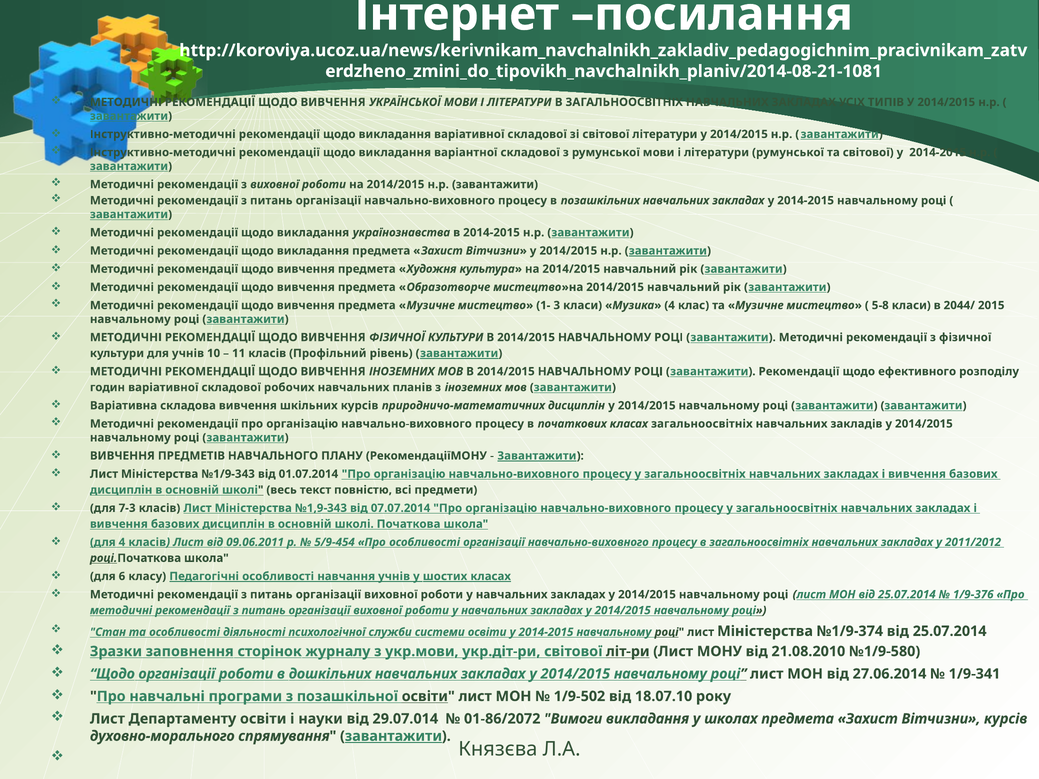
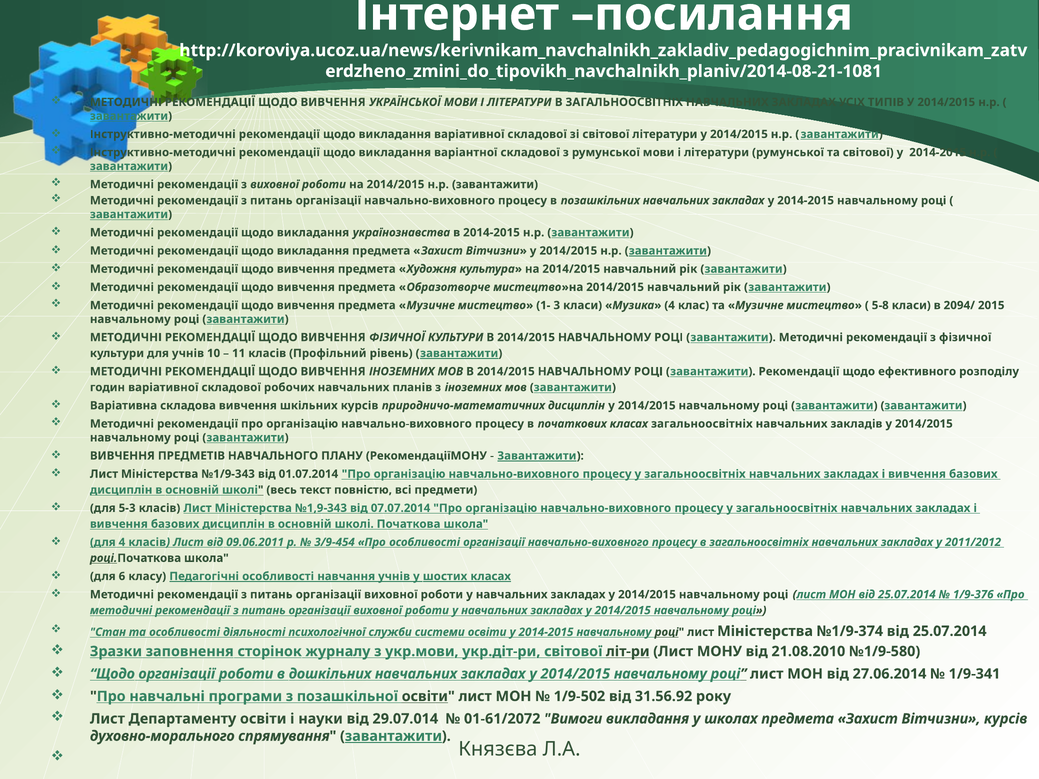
2044/: 2044/ -> 2094/
7-3: 7-3 -> 5-3
5/9-454: 5/9-454 -> 3/9-454
18.07.10: 18.07.10 -> 31.56.92
01-86/2072: 01-86/2072 -> 01-61/2072
